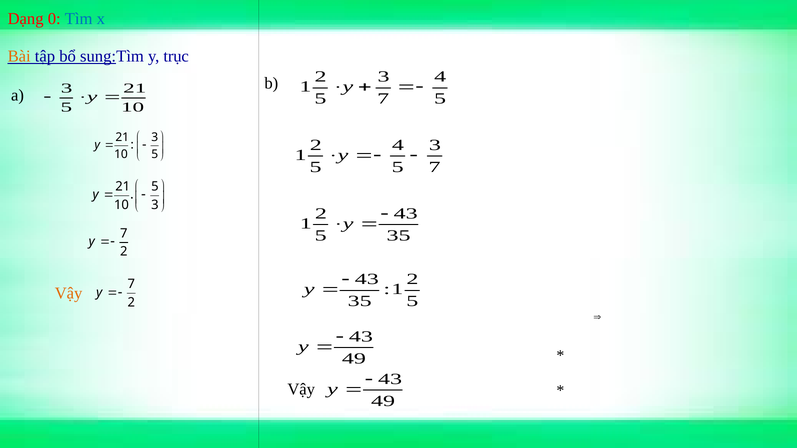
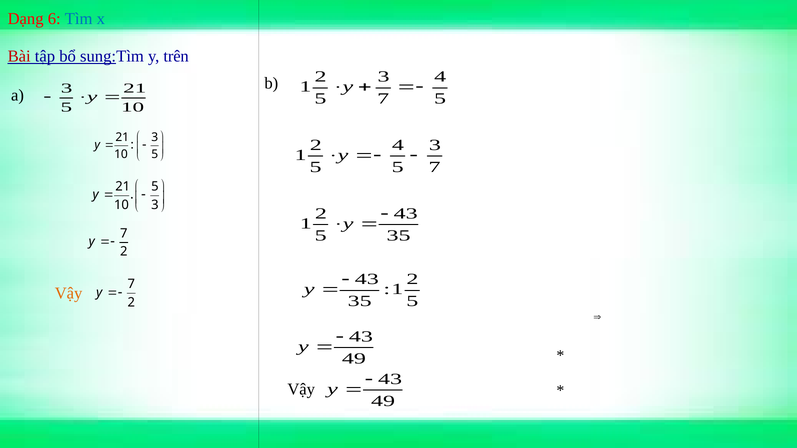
0: 0 -> 6
Bài colour: orange -> red
trục: trục -> trên
